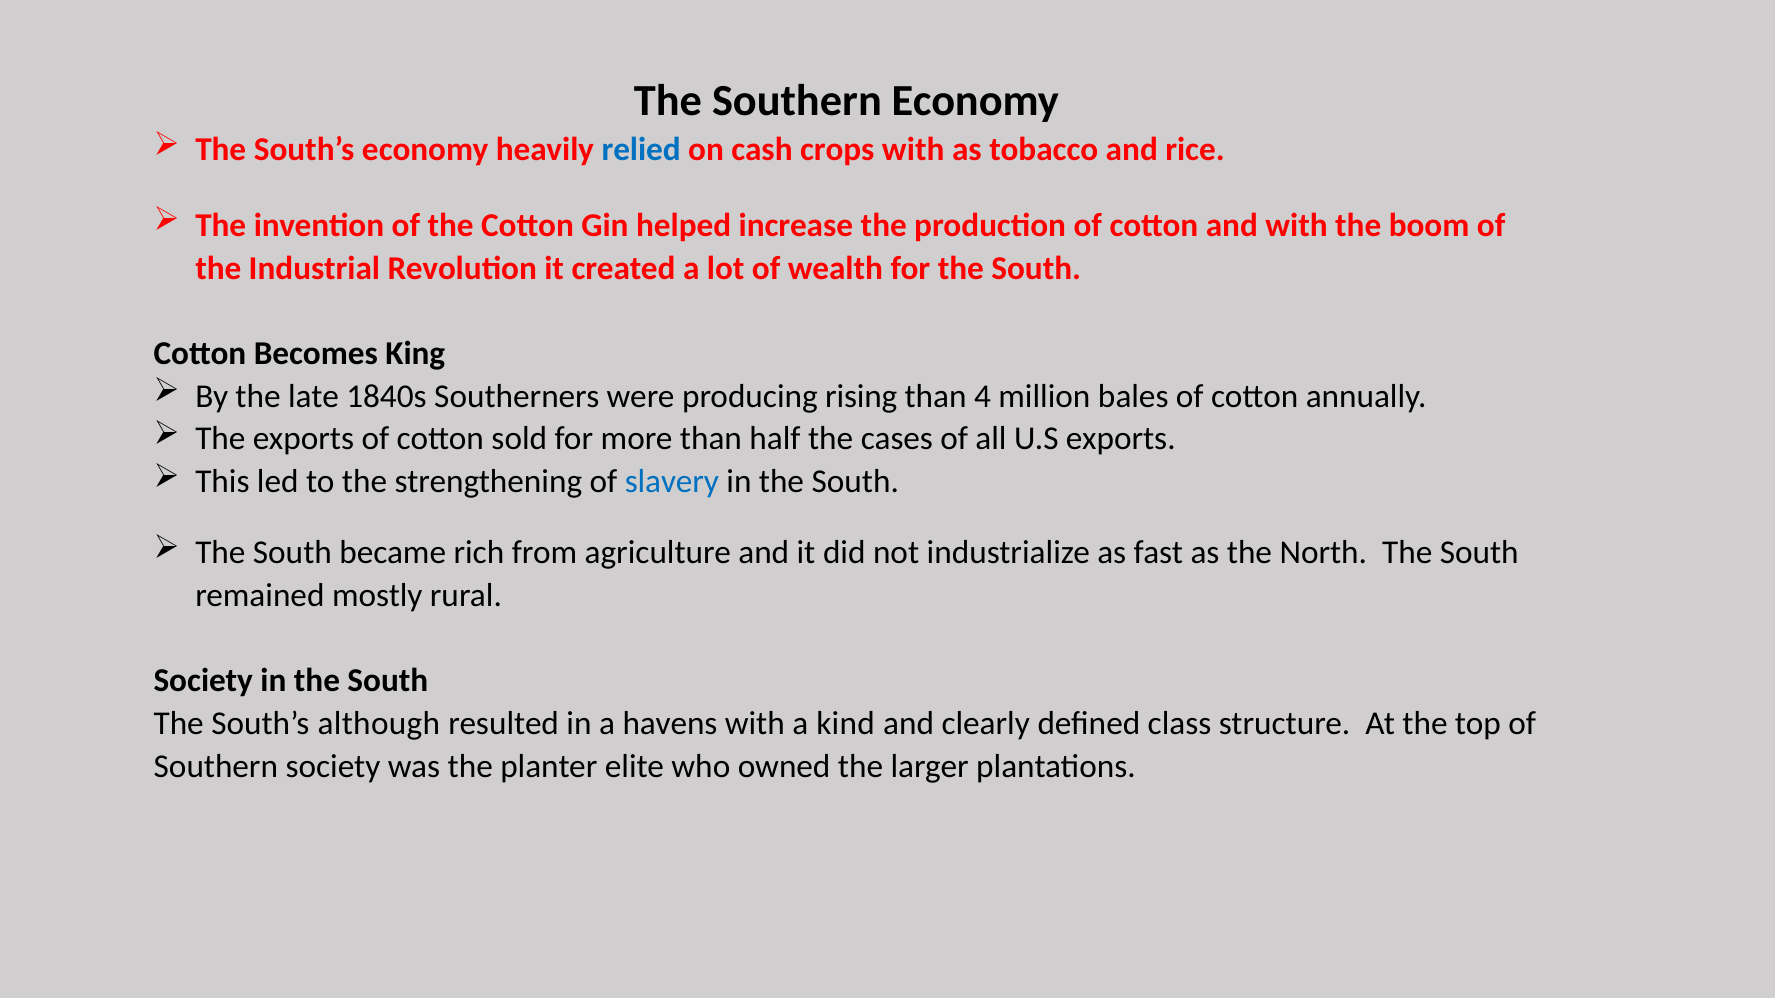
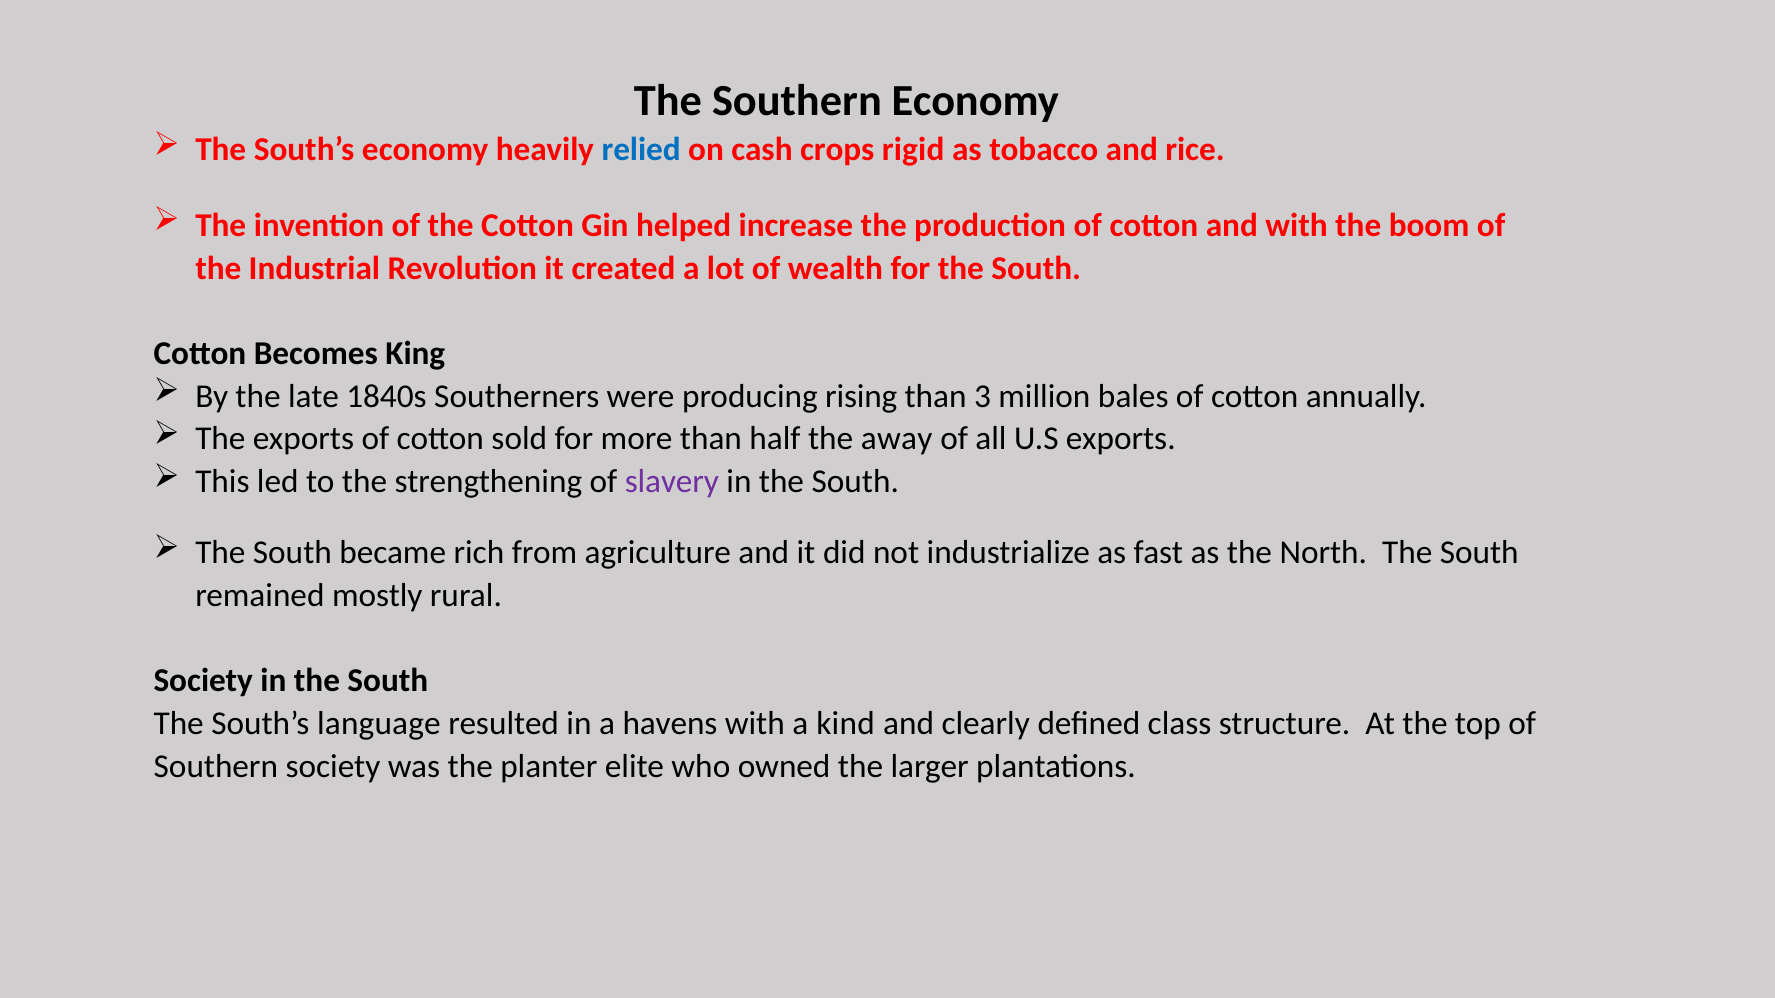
crops with: with -> rigid
4: 4 -> 3
cases: cases -> away
slavery colour: blue -> purple
although: although -> language
